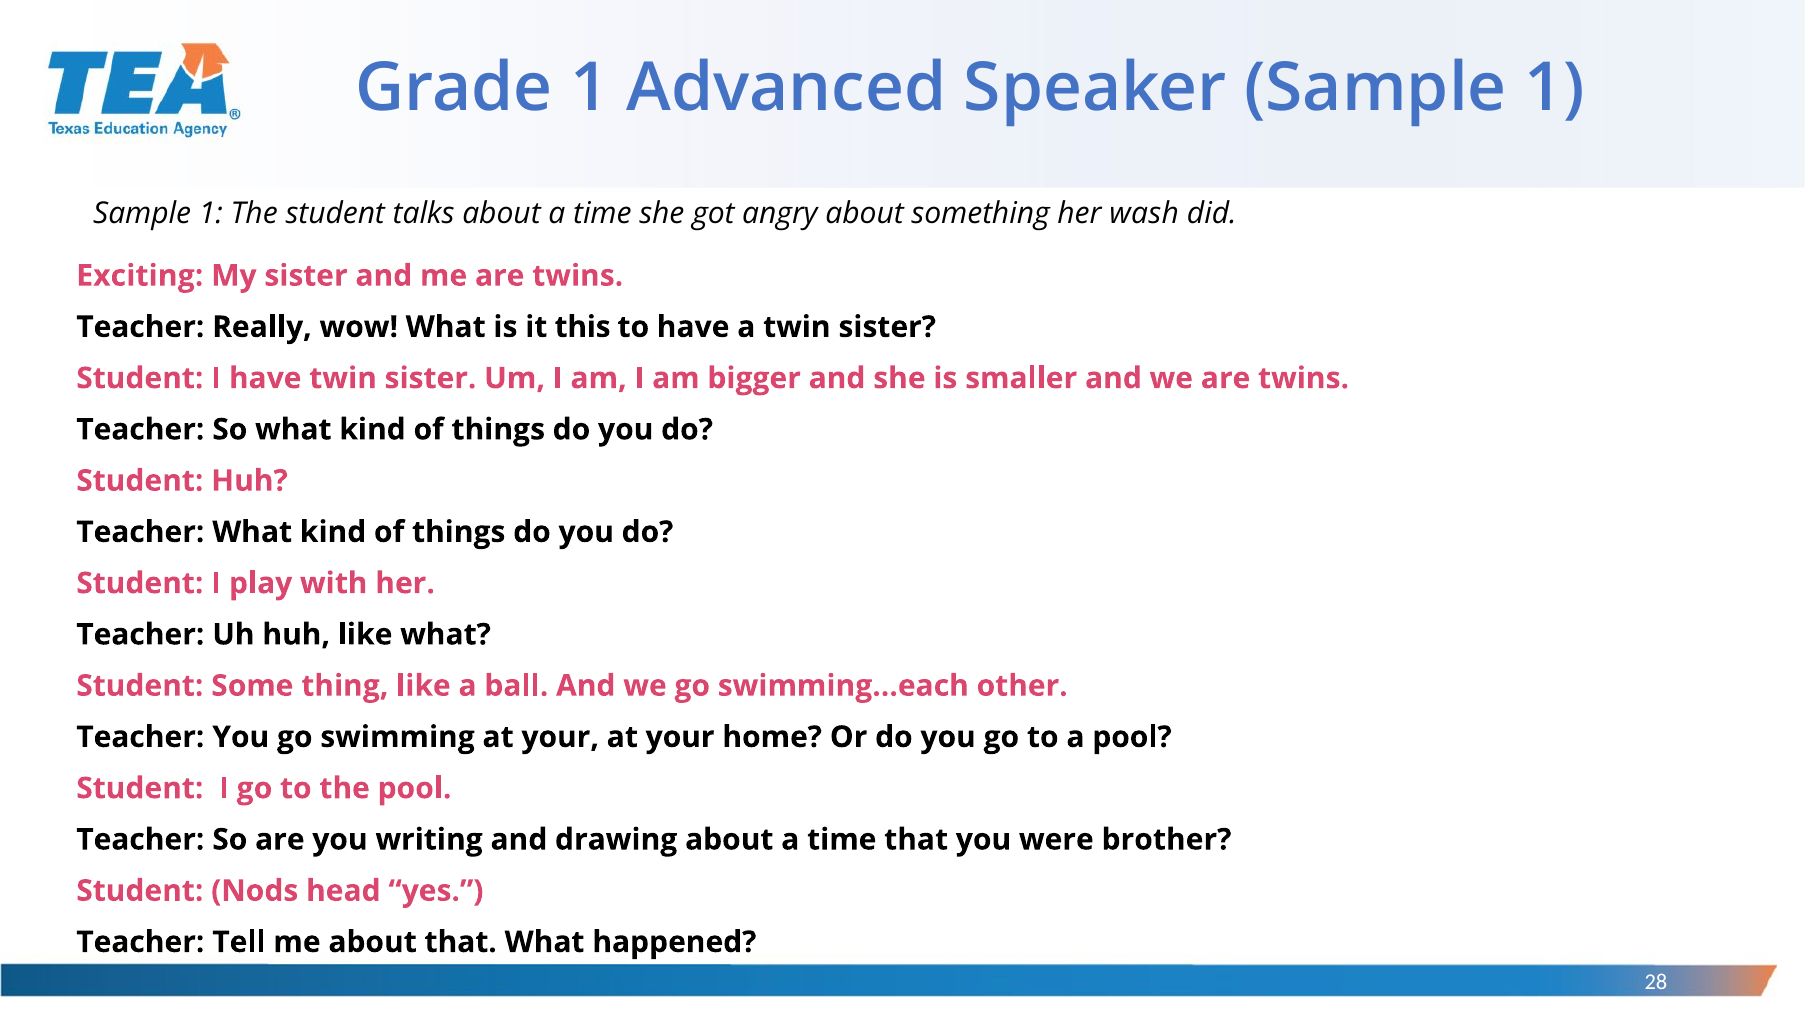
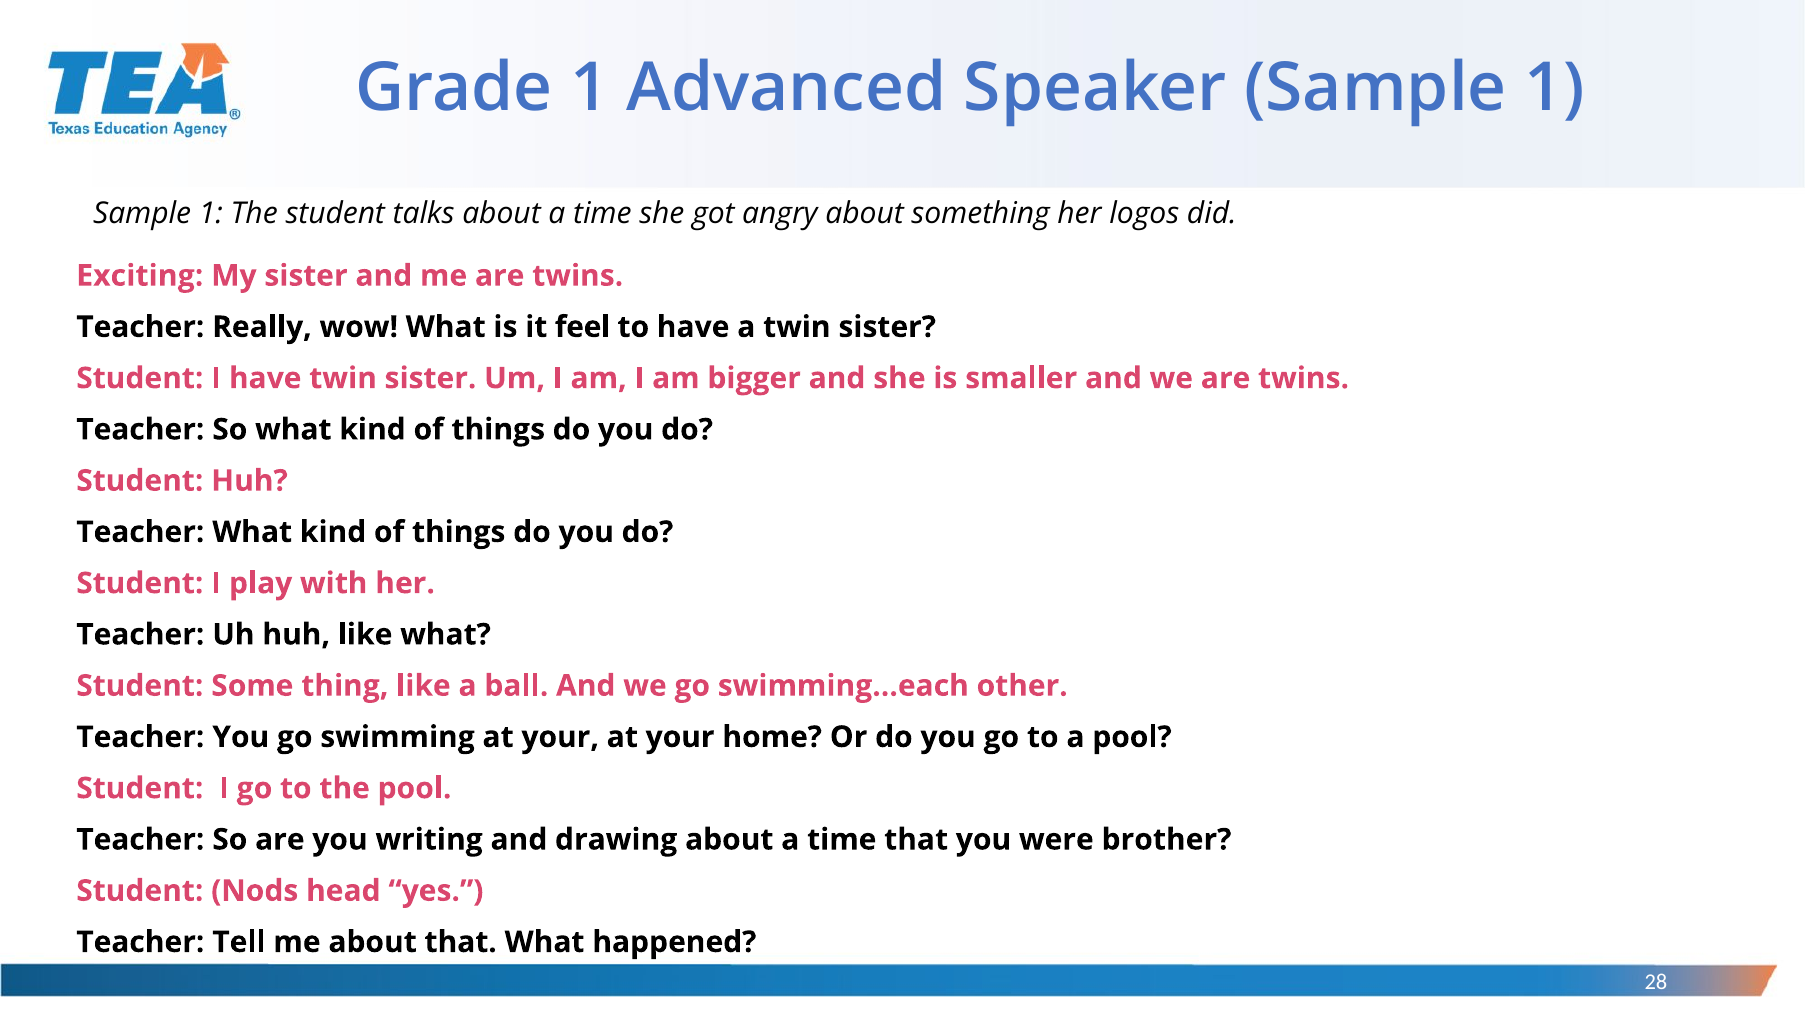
wash: wash -> logos
this: this -> feel
